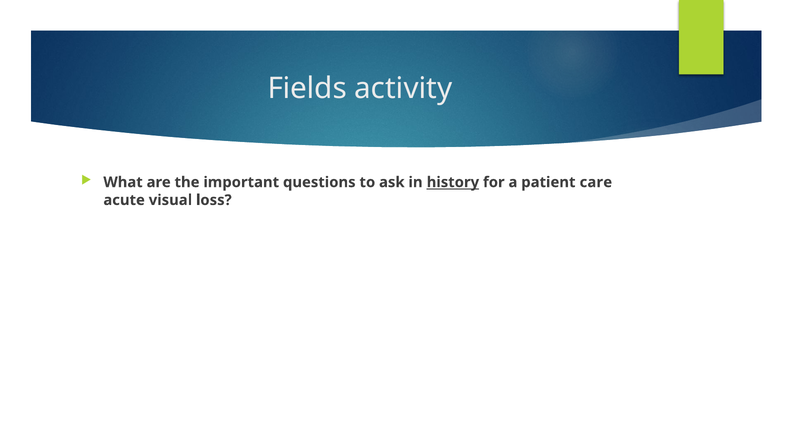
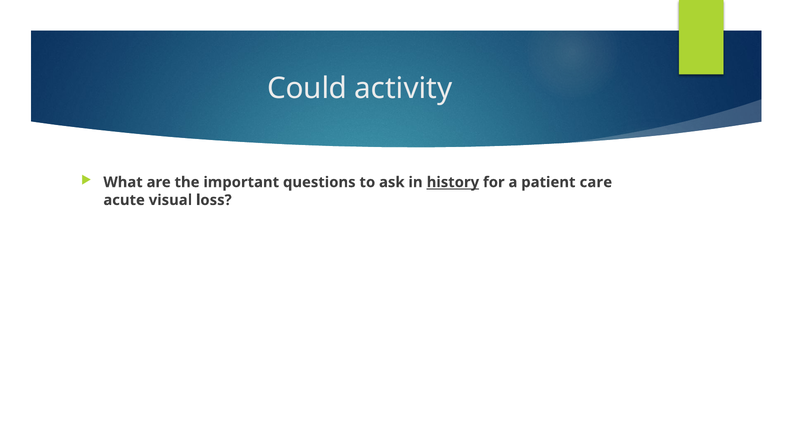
Fields: Fields -> Could
